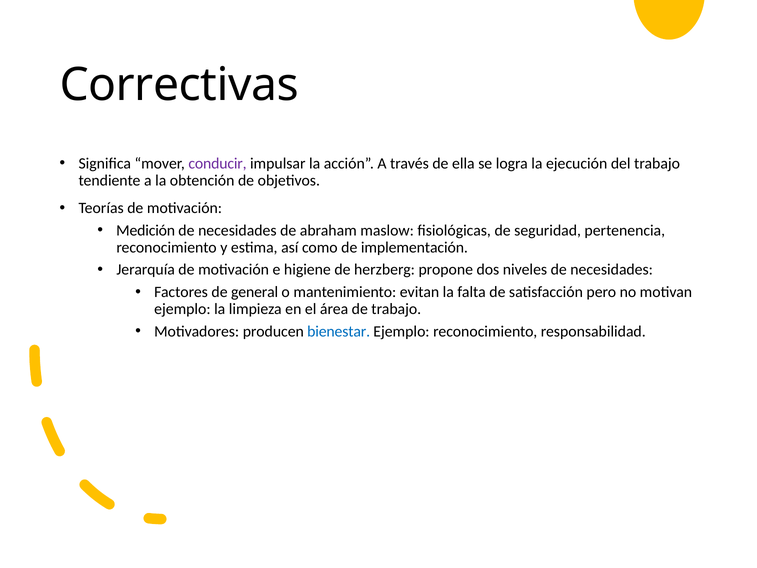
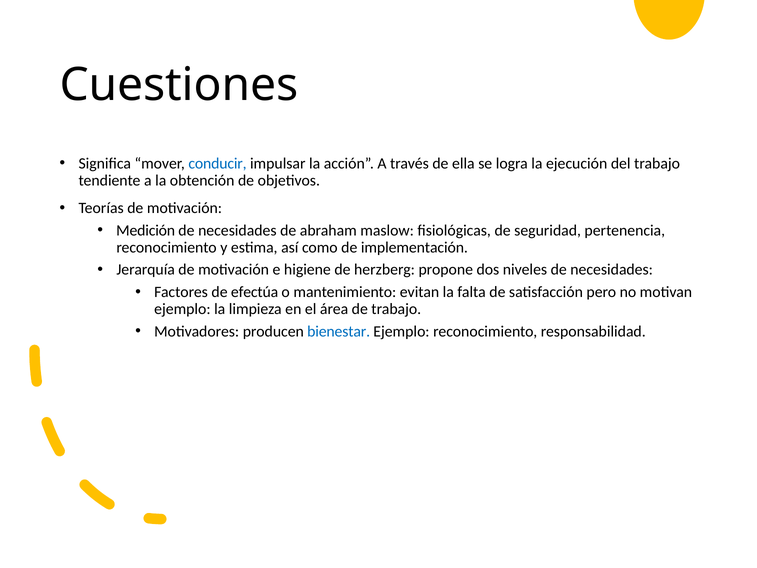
Correctivas: Correctivas -> Cuestiones
conducir colour: purple -> blue
general: general -> efectúa
